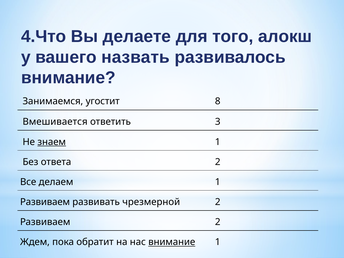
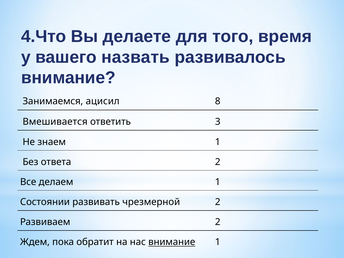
алокш: алокш -> время
угостит: угостит -> ацисил
знаем underline: present -> none
Развиваем at (45, 202): Развиваем -> Состоянии
